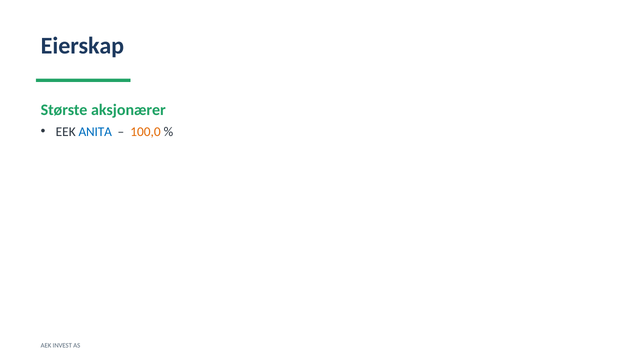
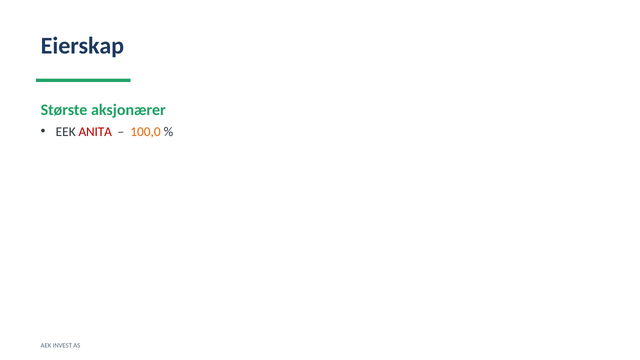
ANITA colour: blue -> red
